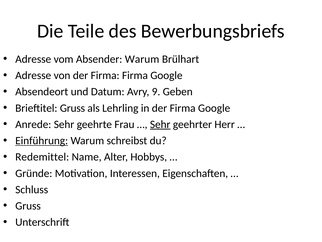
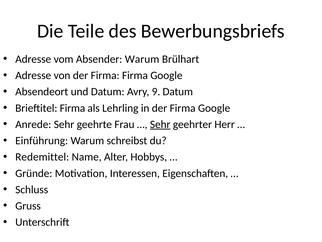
9 Geben: Geben -> Datum
Brieftitel Gruss: Gruss -> Firma
Einführung underline: present -> none
